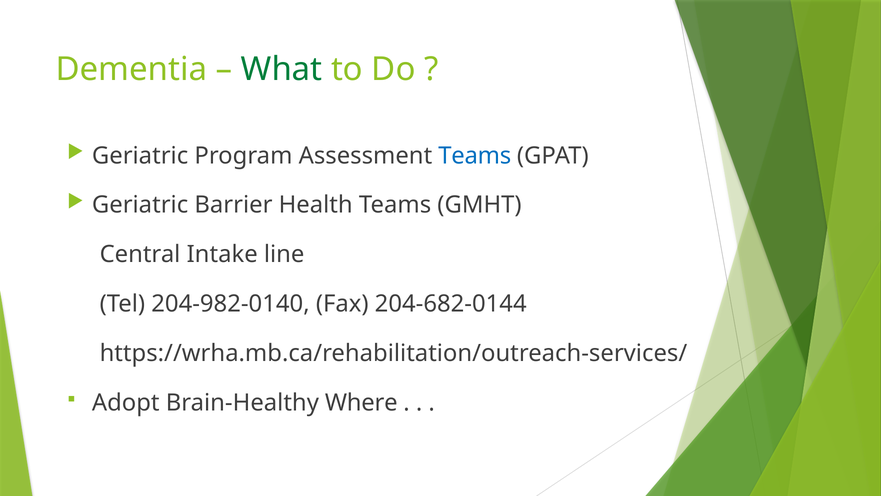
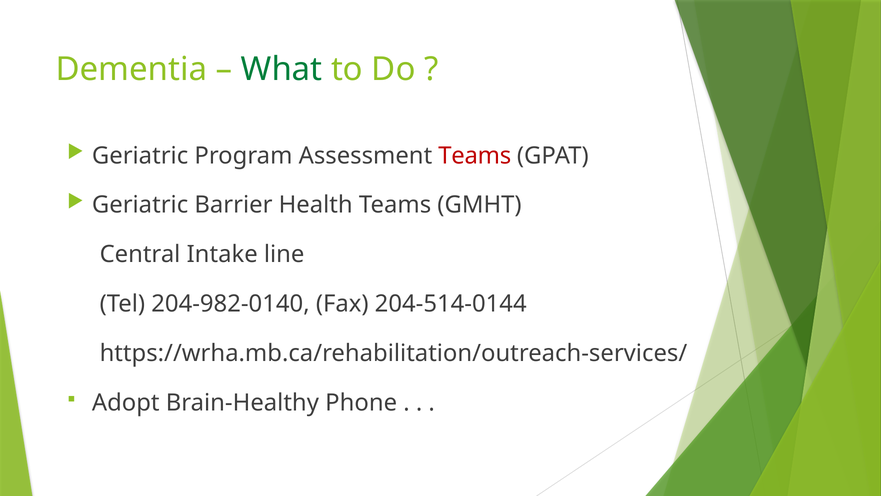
Teams at (475, 155) colour: blue -> red
204-682-0144: 204-682-0144 -> 204-514-0144
Where: Where -> Phone
